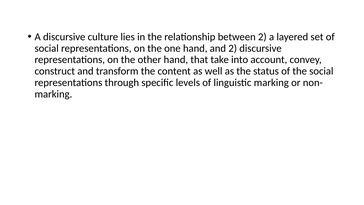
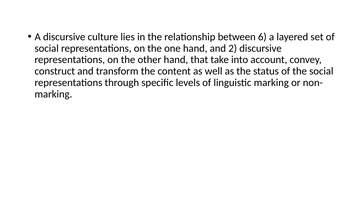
between 2: 2 -> 6
